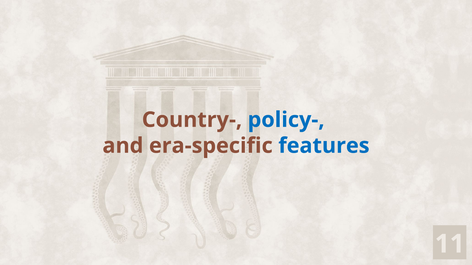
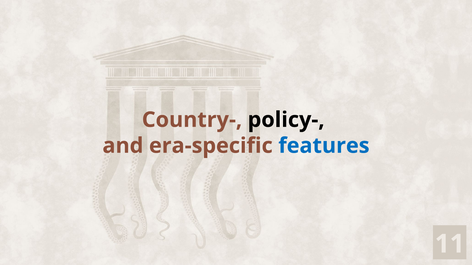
policy- colour: blue -> black
